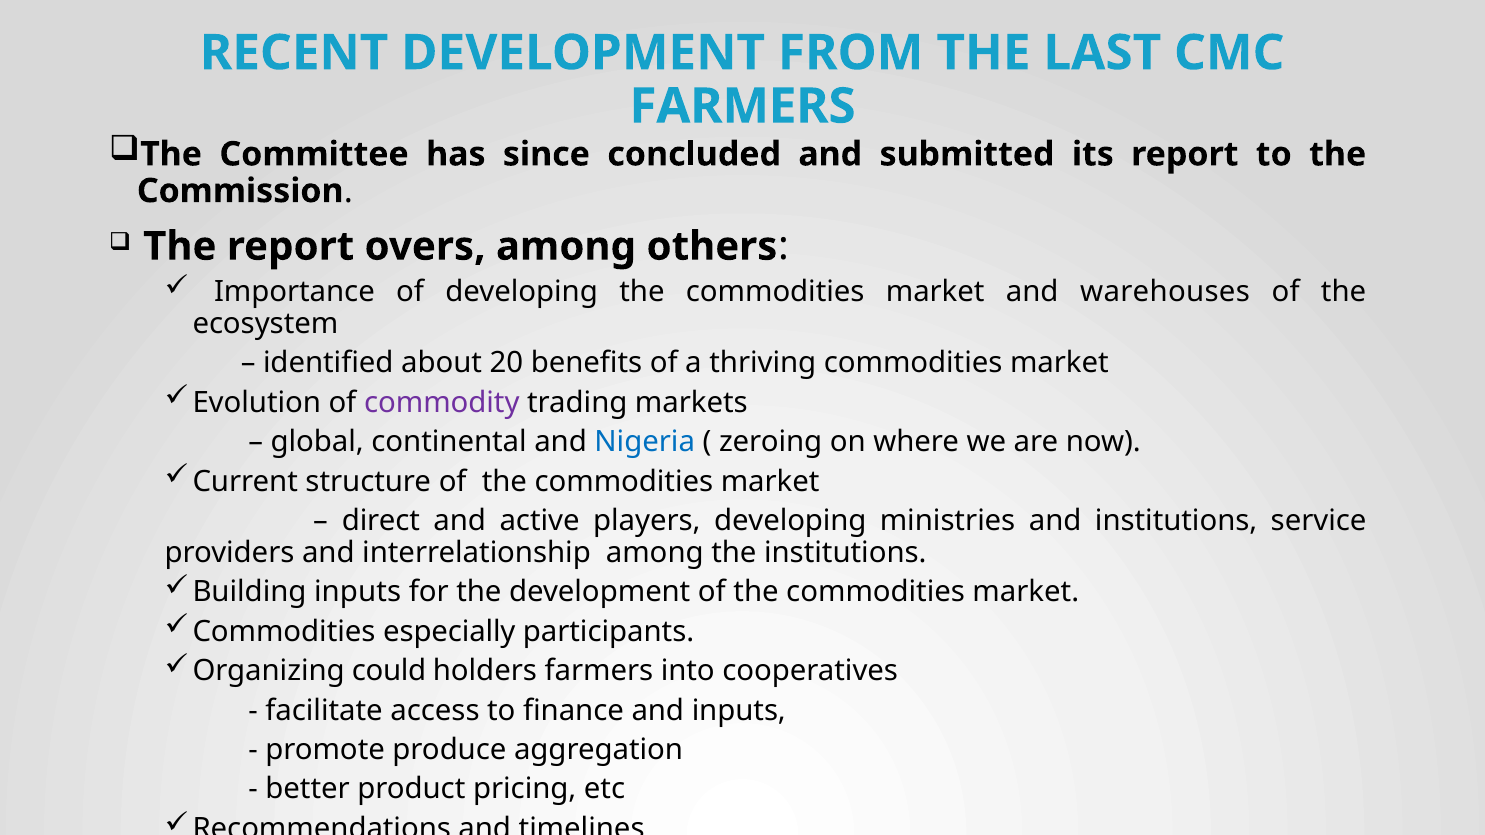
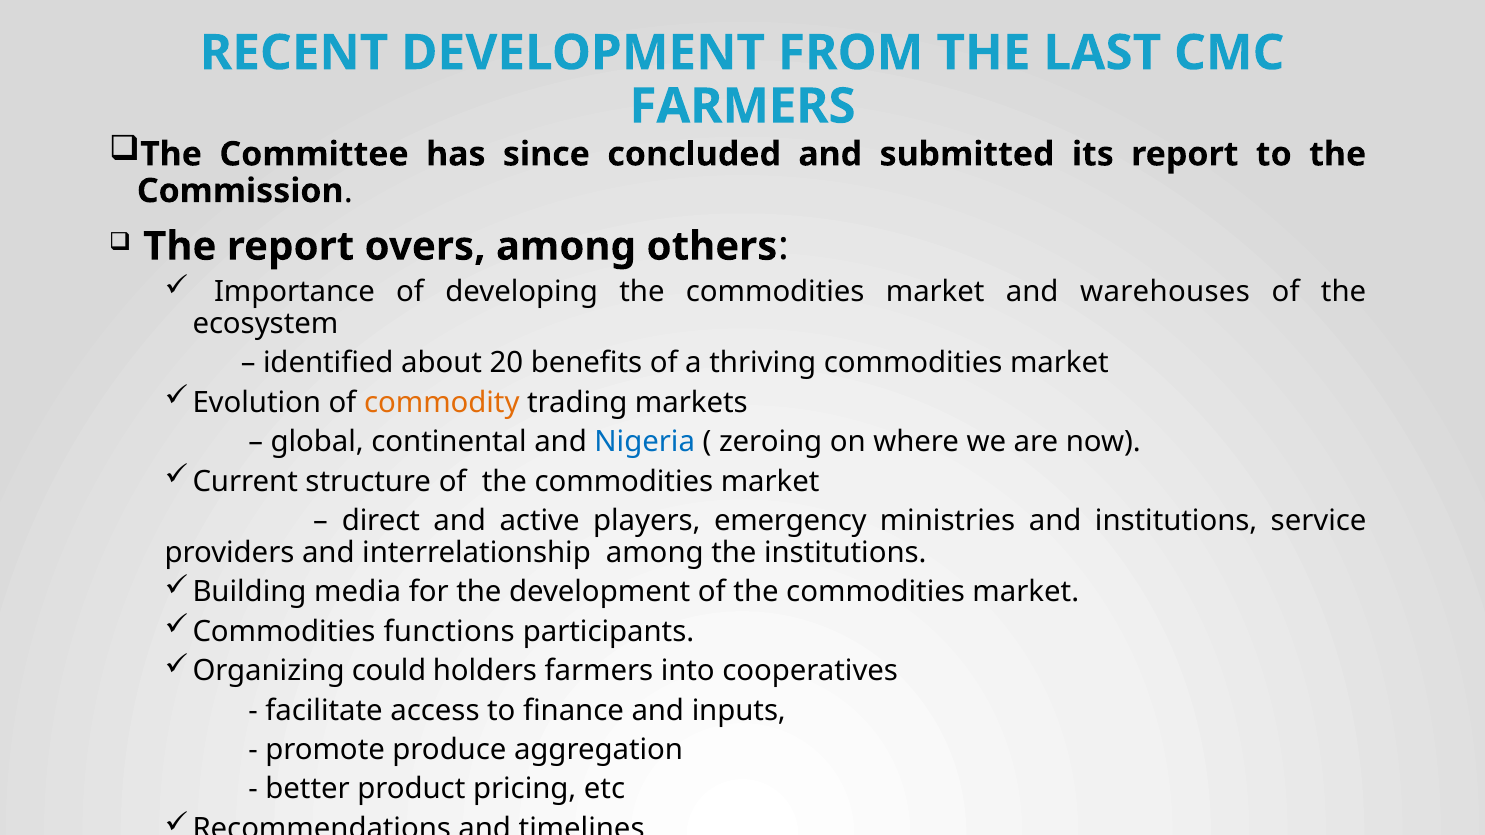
commodity colour: purple -> orange
players developing: developing -> emergency
Building inputs: inputs -> media
especially: especially -> functions
